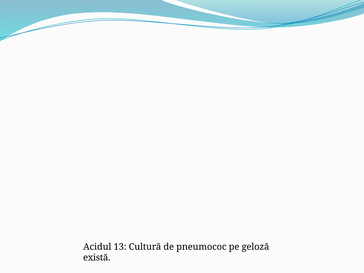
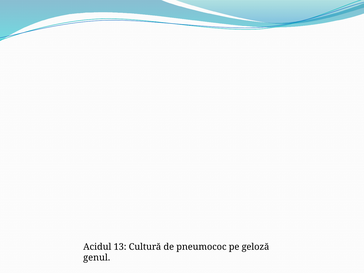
există: există -> genul
